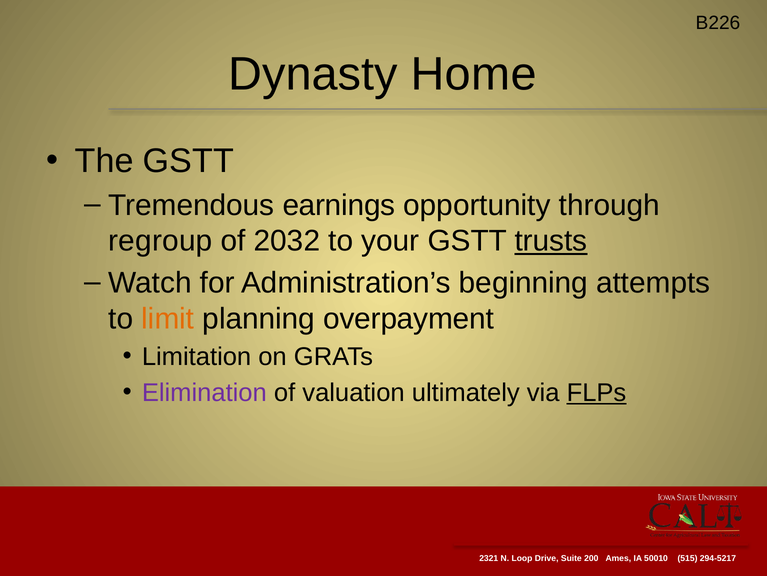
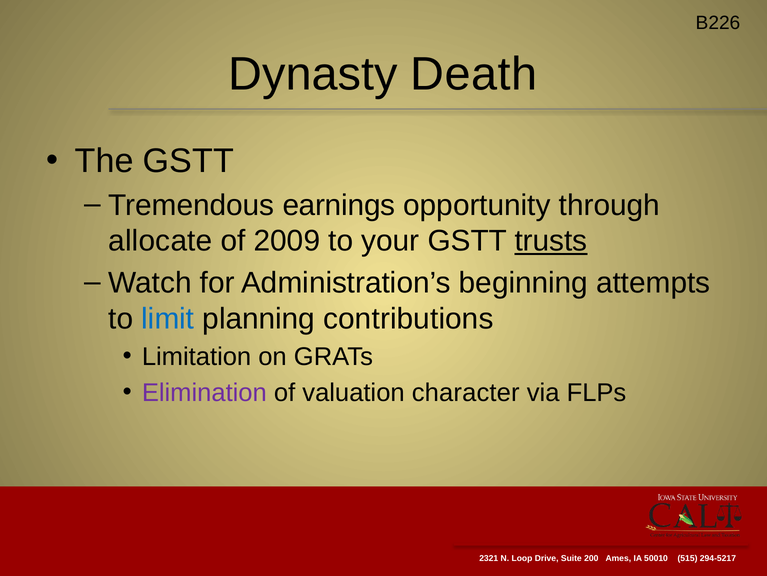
Home: Home -> Death
regroup: regroup -> allocate
2032: 2032 -> 2009
limit colour: orange -> blue
overpayment: overpayment -> contributions
ultimately: ultimately -> character
FLPs underline: present -> none
